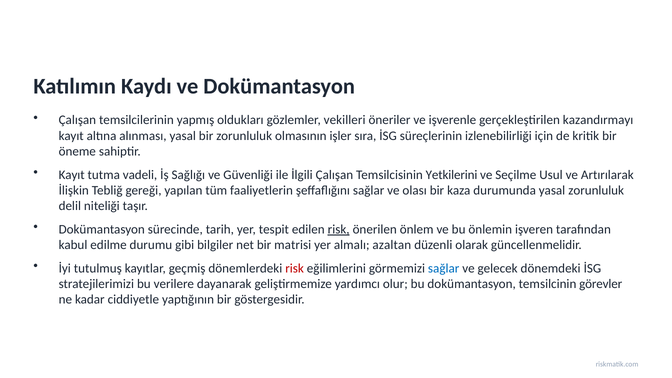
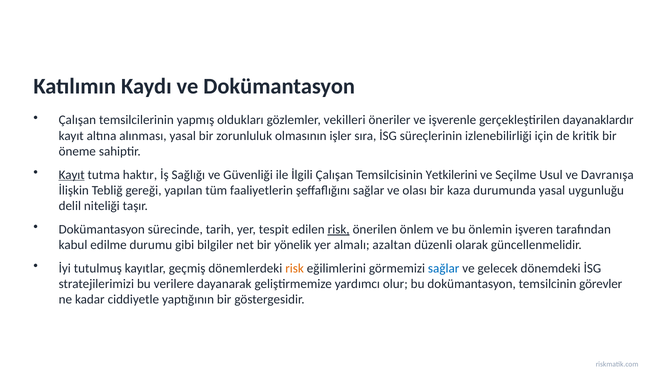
kazandırmayı: kazandırmayı -> dayanaklardır
Kayıt at (72, 175) underline: none -> present
vadeli: vadeli -> haktır
Artırılarak: Artırılarak -> Davranışa
yasal zorunluluk: zorunluluk -> uygunluğu
matrisi: matrisi -> yönelik
risk at (295, 268) colour: red -> orange
